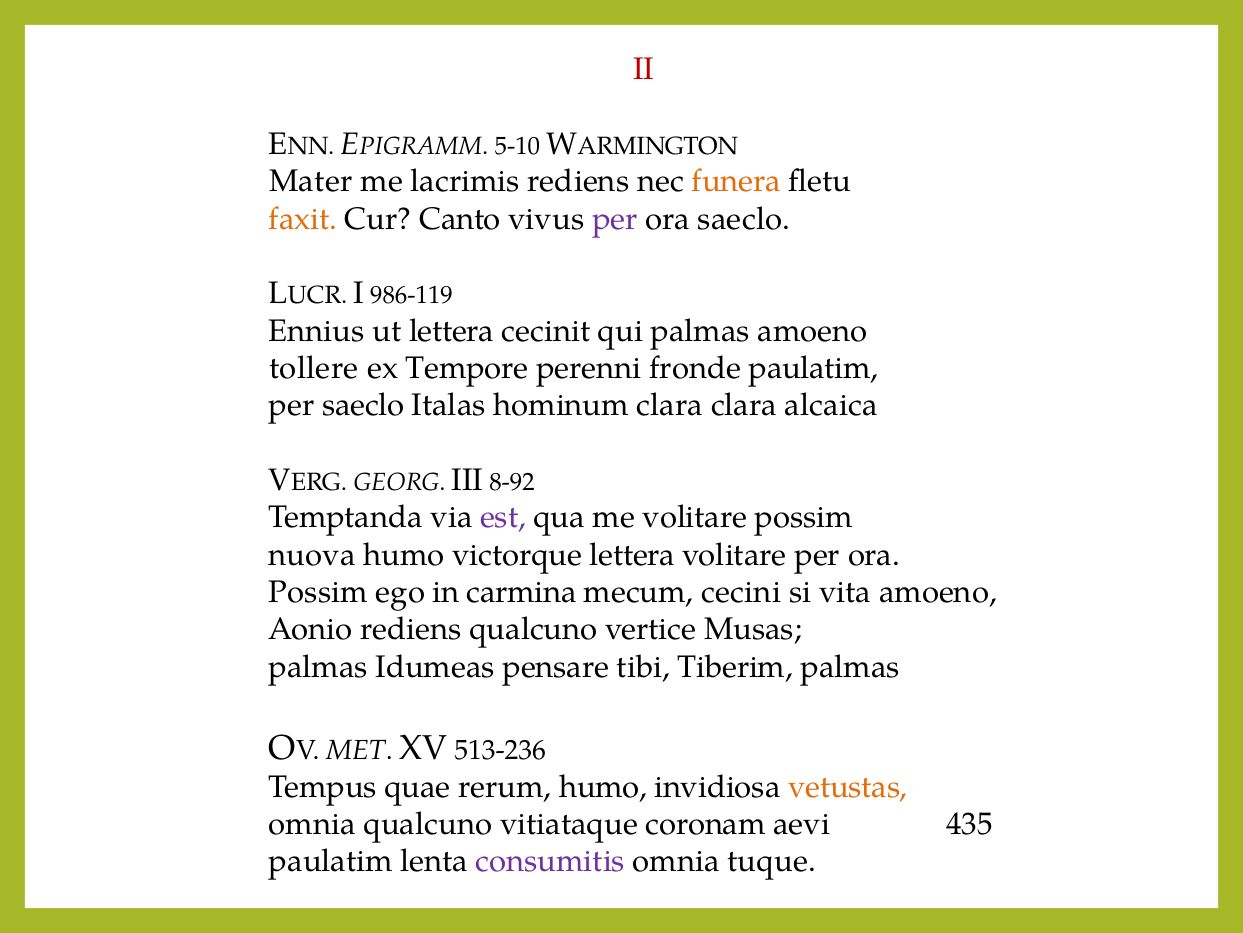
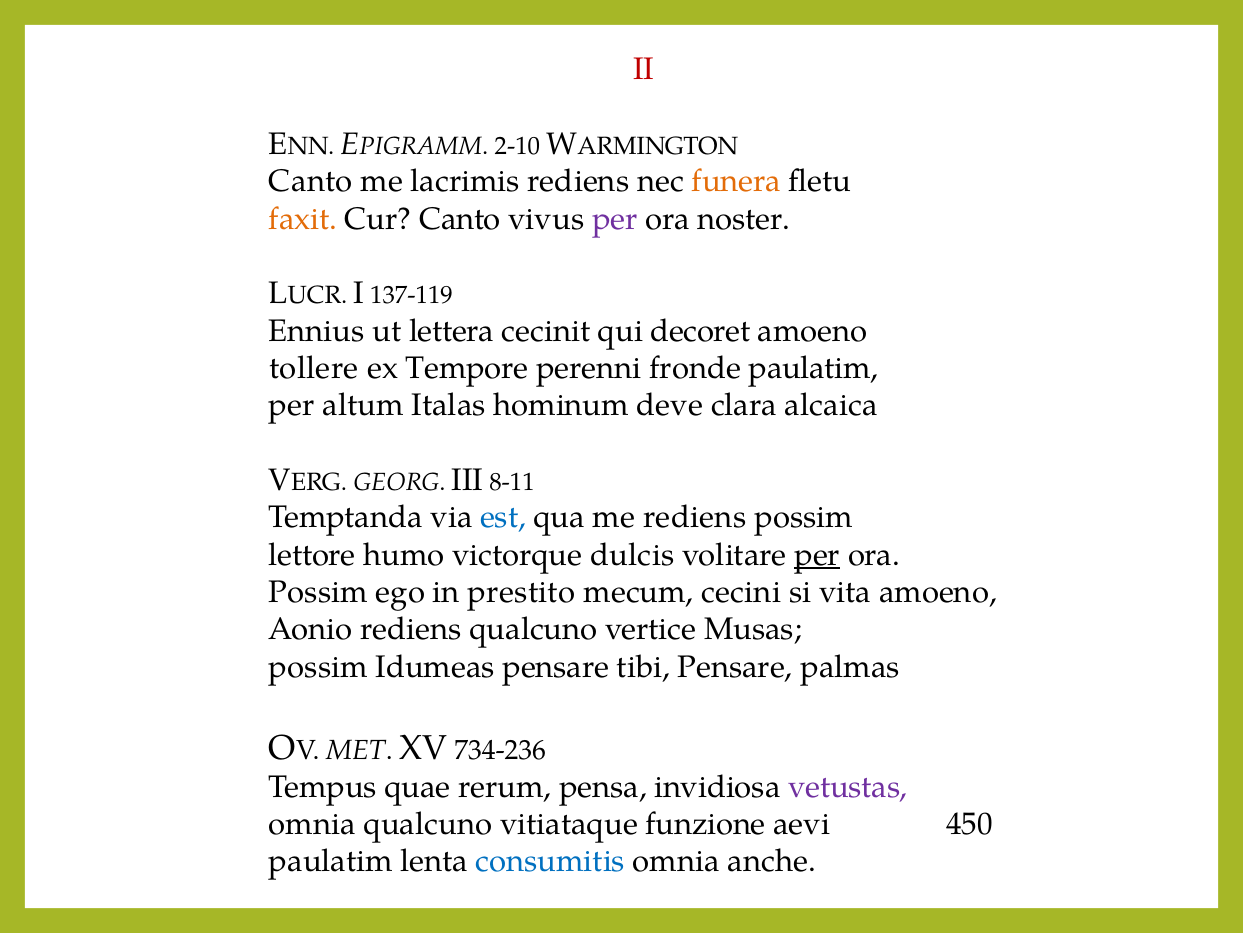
5-10: 5-10 -> 2-10
Mater at (311, 181): Mater -> Canto
ora saeclo: saeclo -> noster
986-119: 986-119 -> 137-119
qui palmas: palmas -> decoret
per saeclo: saeclo -> altum
hominum clara: clara -> deve
8-92: 8-92 -> 8-11
est colour: purple -> blue
me volitare: volitare -> rediens
nuova: nuova -> lettore
victorque lettera: lettera -> dulcis
per at (817, 554) underline: none -> present
carmina: carmina -> prestito
palmas at (318, 666): palmas -> possim
tibi Tiberim: Tiberim -> Pensare
513-236: 513-236 -> 734-236
rerum humo: humo -> pensa
vetustas colour: orange -> purple
coronam: coronam -> funzione
435: 435 -> 450
consumitis colour: purple -> blue
tuque: tuque -> anche
